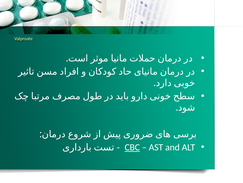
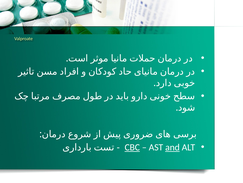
and underline: none -> present
